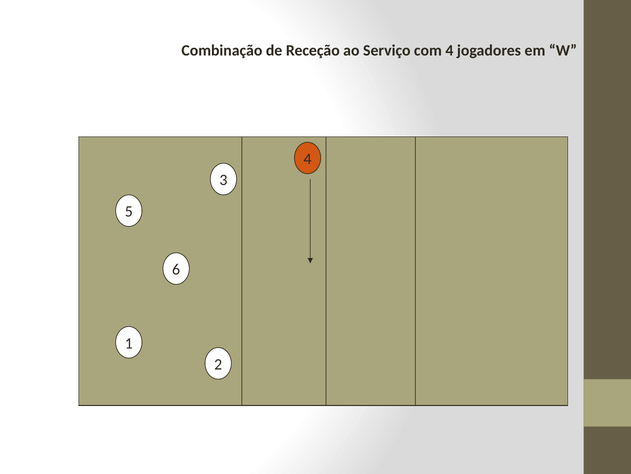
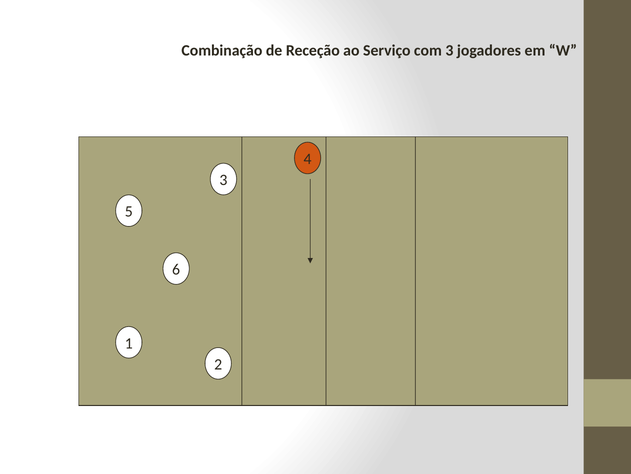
com 4: 4 -> 3
